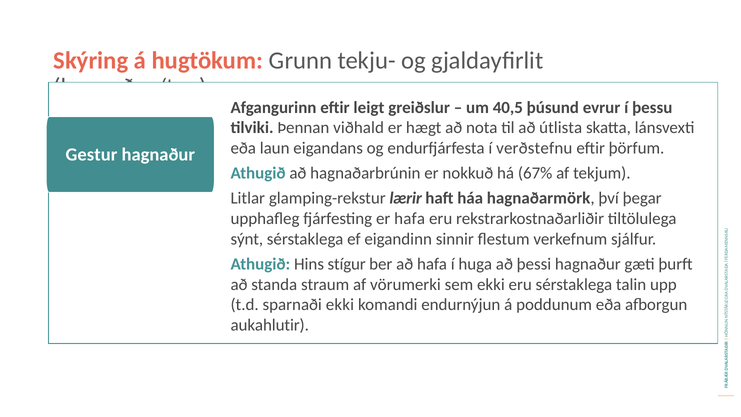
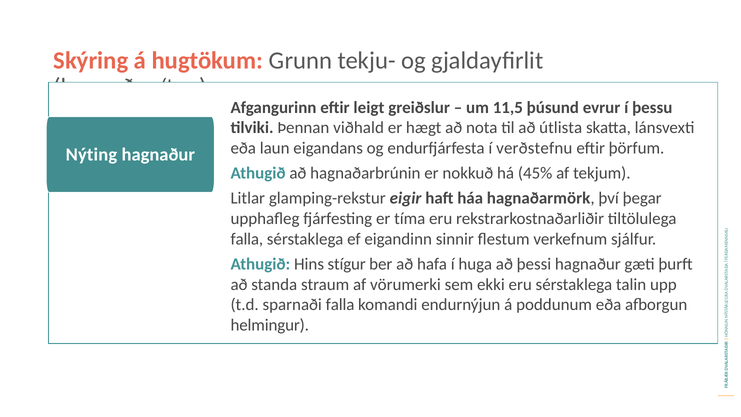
40,5: 40,5 -> 11,5
Gestur: Gestur -> Nýting
67%: 67% -> 45%
lærir: lærir -> eigir
er hafa: hafa -> tíma
sýnt at (247, 239): sýnt -> falla
sparnaði ekki: ekki -> falla
aukahlutir: aukahlutir -> helmingur
